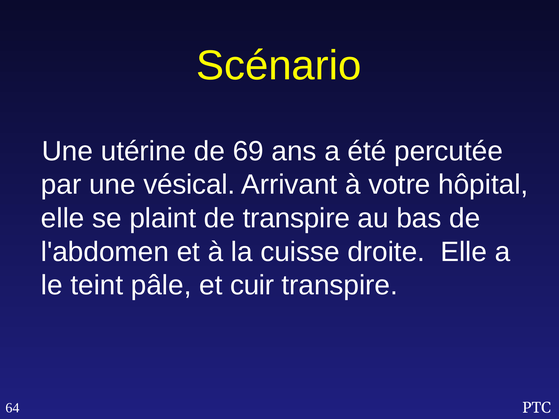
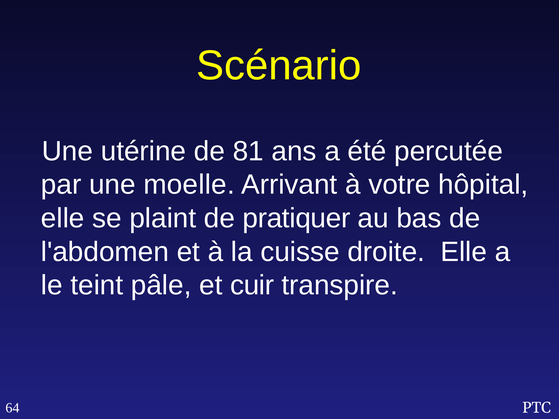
69: 69 -> 81
vésical: vésical -> moelle
de transpire: transpire -> pratiquer
